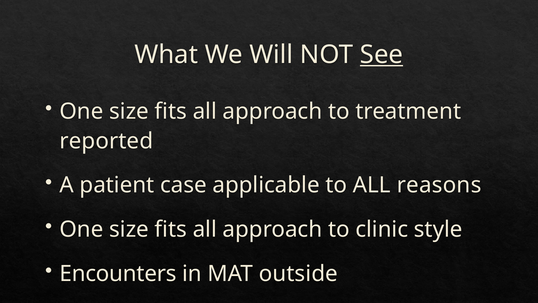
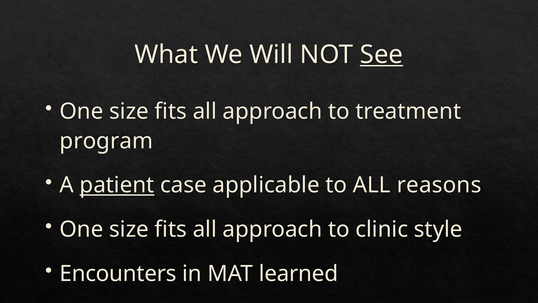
reported: reported -> program
patient underline: none -> present
outside: outside -> learned
